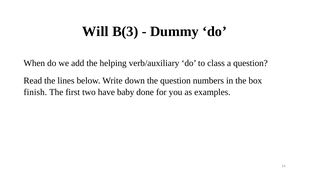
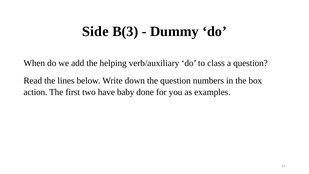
Will: Will -> Side
finish: finish -> action
